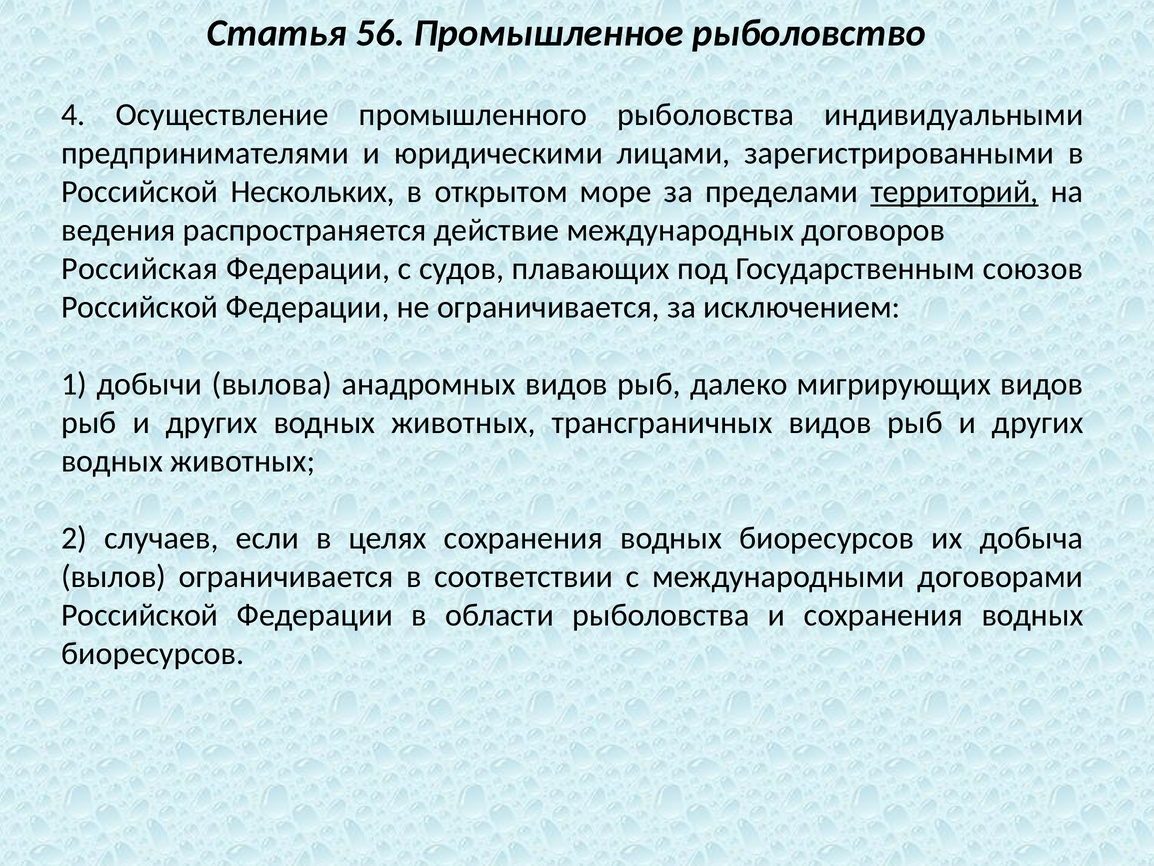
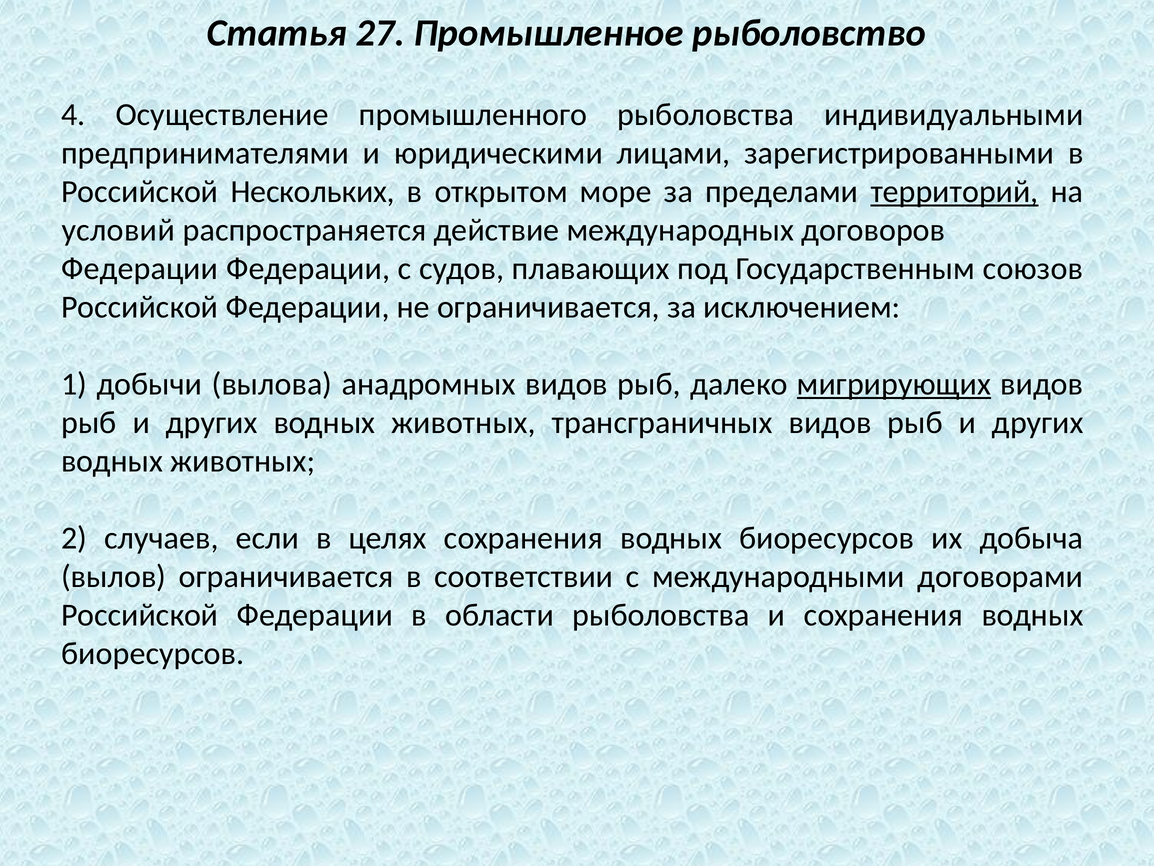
56: 56 -> 27
ведения: ведения -> условий
Российская at (140, 268): Российская -> Федерации
мигрирующих underline: none -> present
